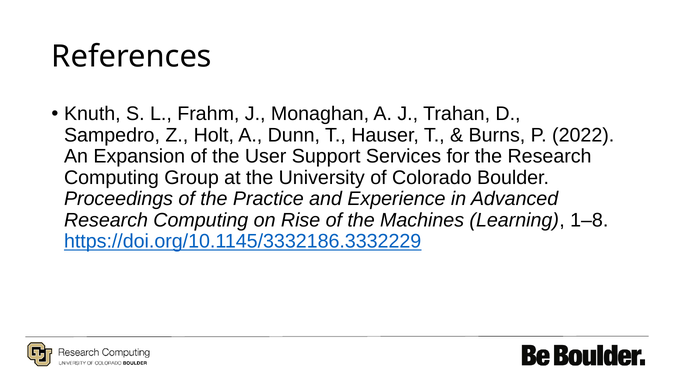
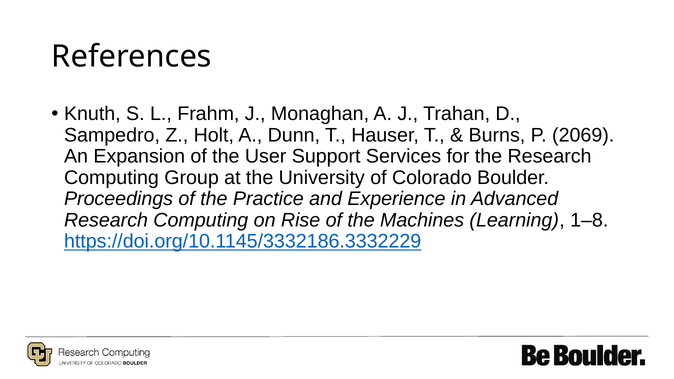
2022: 2022 -> 2069
